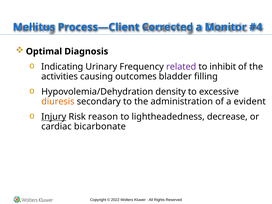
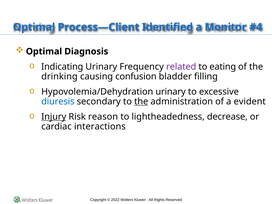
Mellitus at (34, 27): Mellitus -> Optimal
Corrected: Corrected -> Identified
inhibit: inhibit -> eating
activities: activities -> drinking
outcomes: outcomes -> confusion
Hypovolemia/Dehydration density: density -> urinary
diuresis colour: orange -> blue
the at (141, 101) underline: none -> present
bicarbonate: bicarbonate -> interactions
